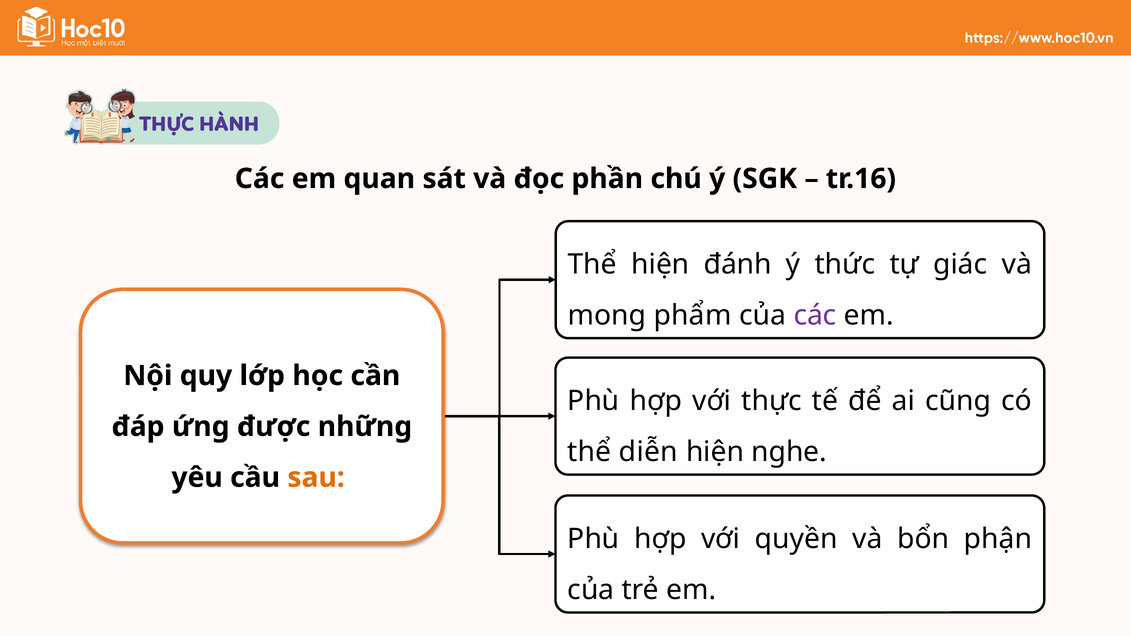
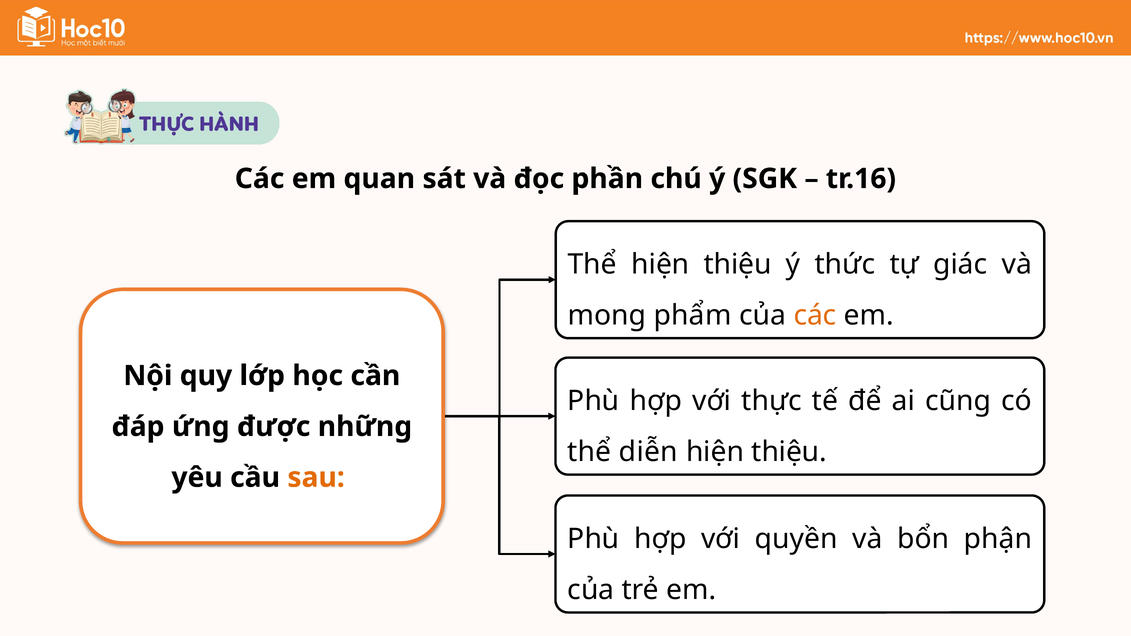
Thể hiện đánh: đánh -> thiệu
các at (815, 316) colour: purple -> orange
nghe at (789, 452): nghe -> thiệu
